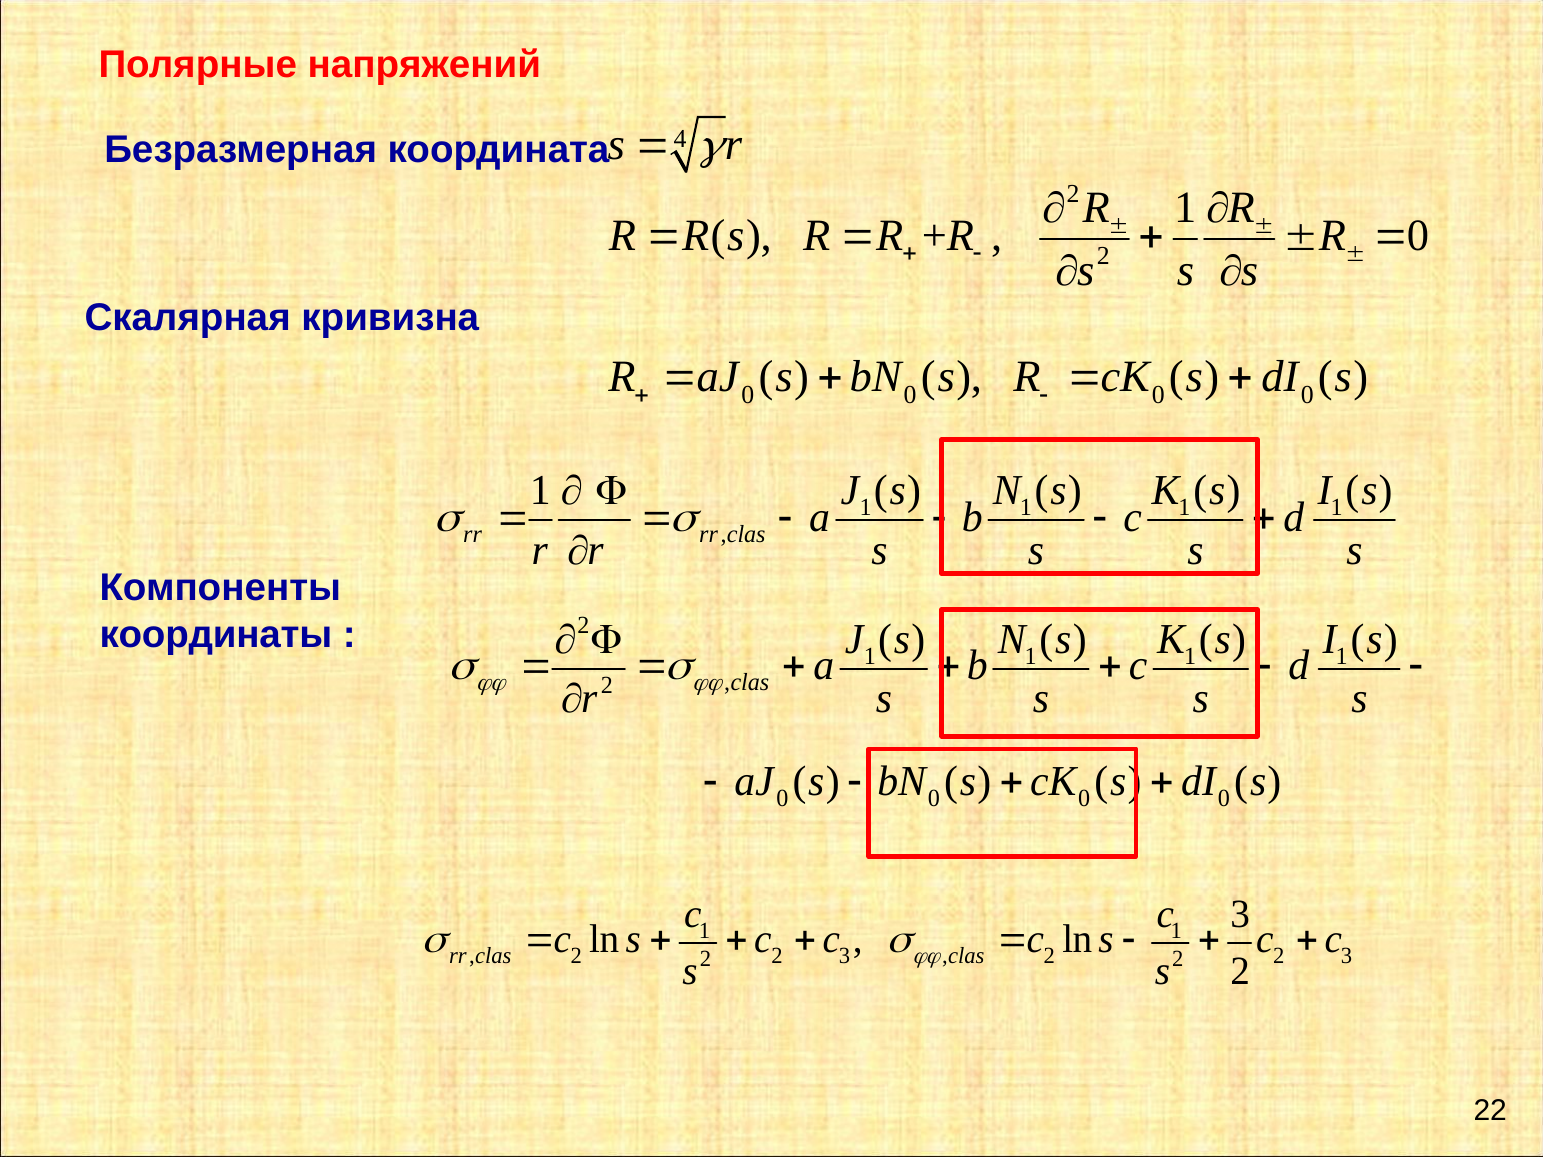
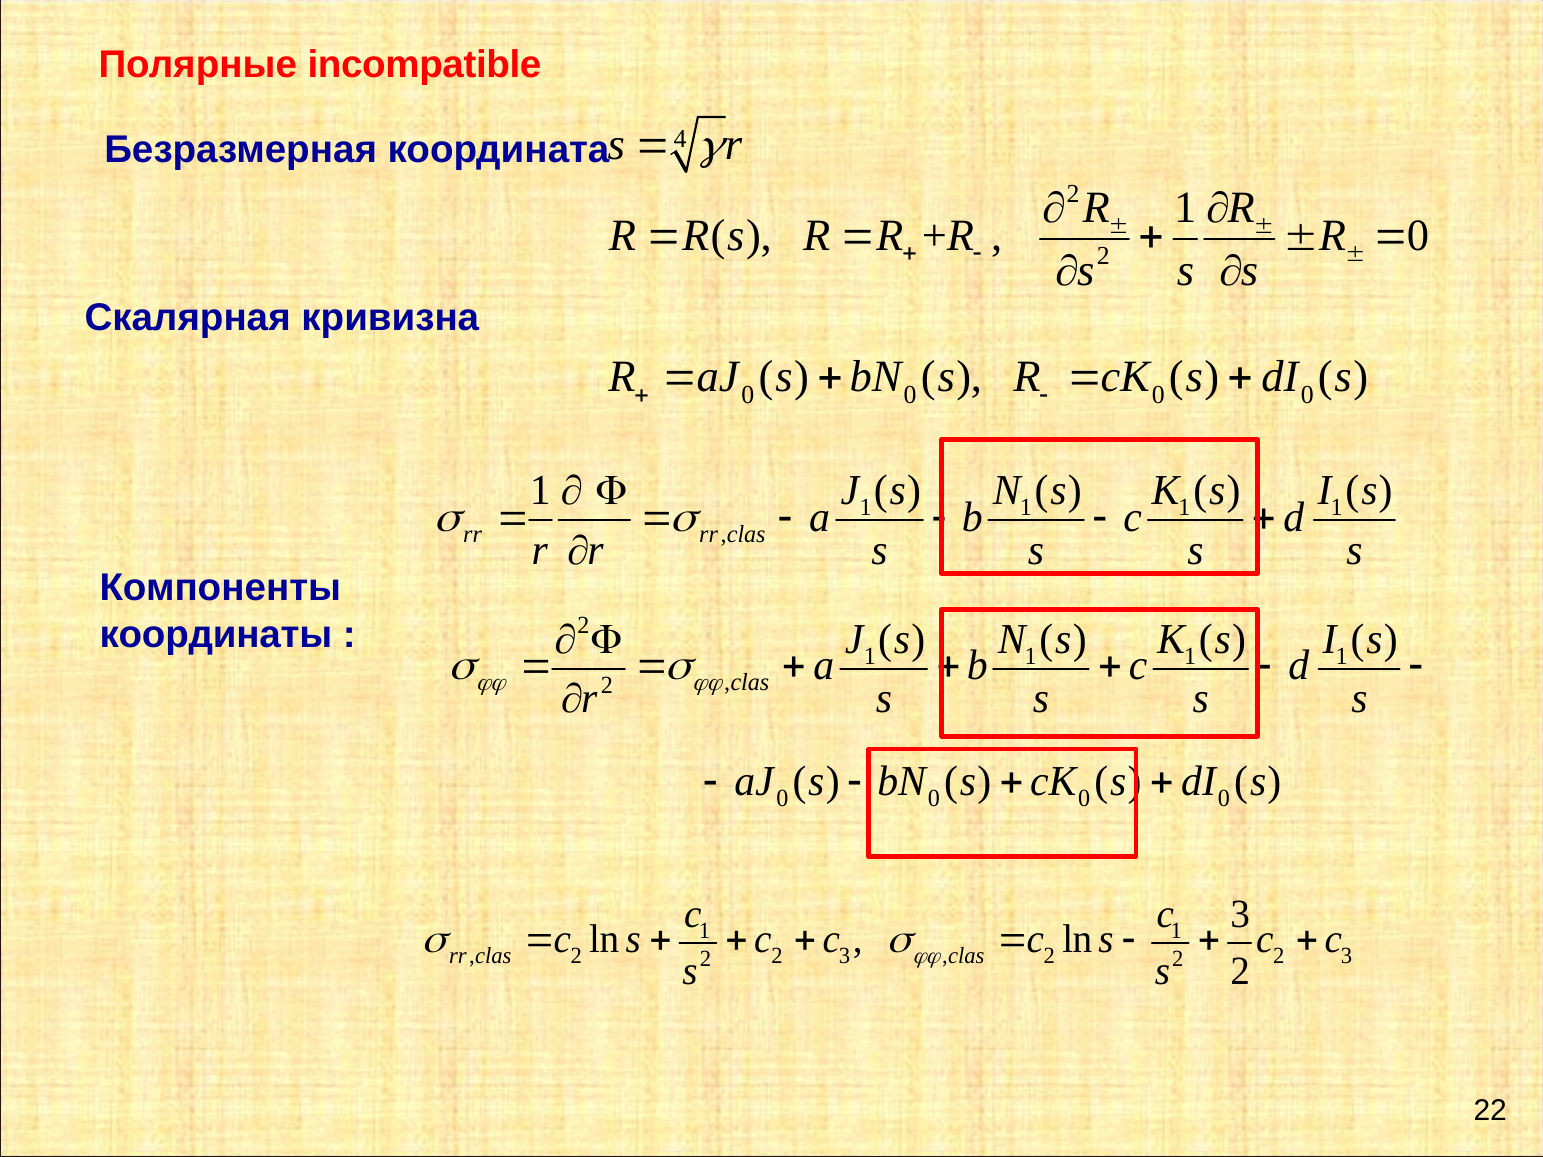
напряжений: напряжений -> incompatible
